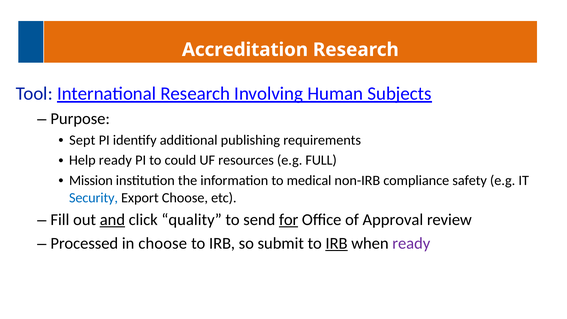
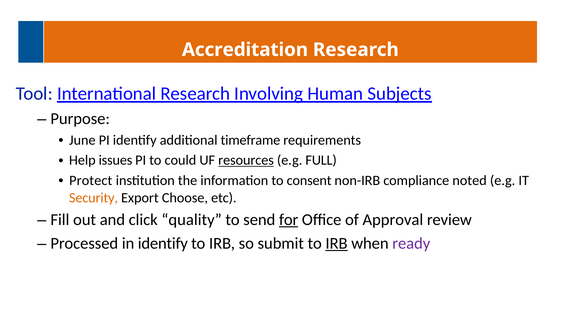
Sept: Sept -> June
publishing: publishing -> timeframe
Help ready: ready -> issues
resources underline: none -> present
Mission: Mission -> Protect
medical: medical -> consent
safety: safety -> noted
Security colour: blue -> orange
and underline: present -> none
in choose: choose -> identify
